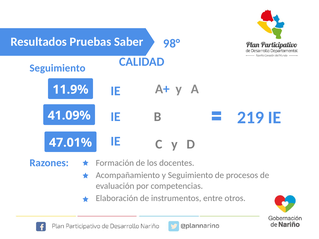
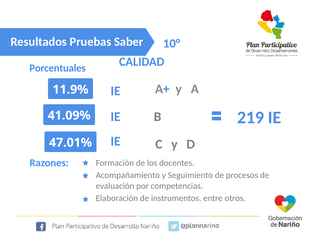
98°: 98° -> 10°
Seguimiento at (57, 68): Seguimiento -> Porcentuales
